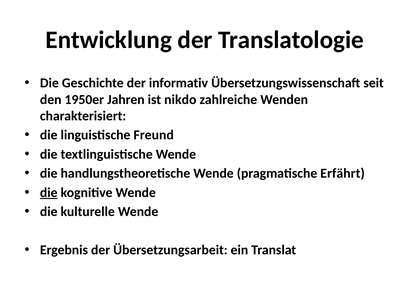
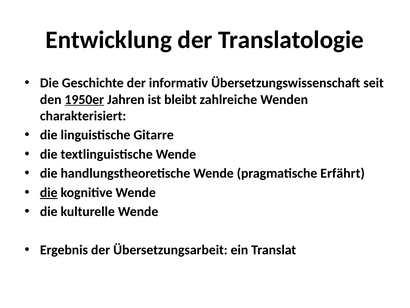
1950er underline: none -> present
nikdo: nikdo -> bleibt
Freund: Freund -> Gitarre
